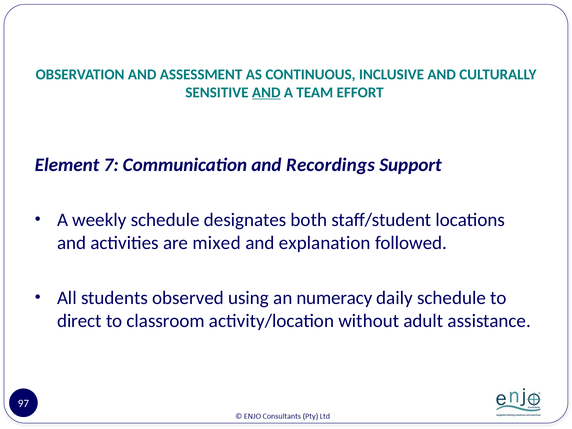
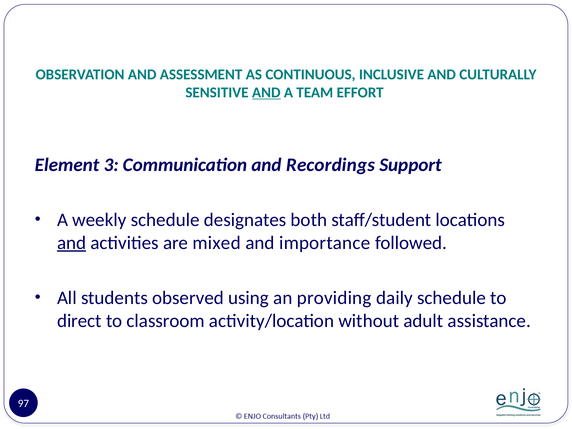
7: 7 -> 3
and at (72, 243) underline: none -> present
explanation: explanation -> importance
numeracy: numeracy -> providing
